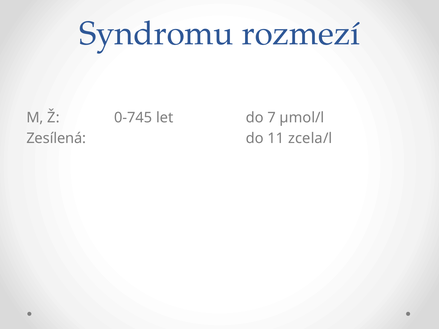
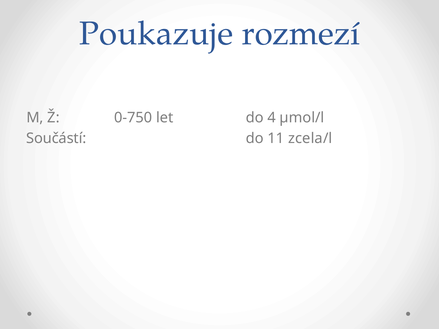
Syndromu: Syndromu -> Poukazuje
0-745: 0-745 -> 0-750
7: 7 -> 4
Zesílená: Zesílená -> Součástí
